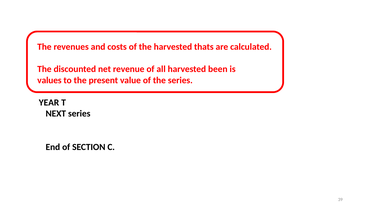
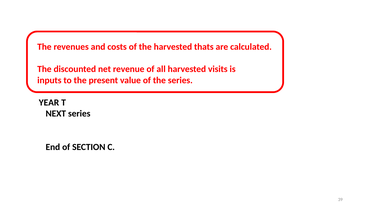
been: been -> visits
values: values -> inputs
